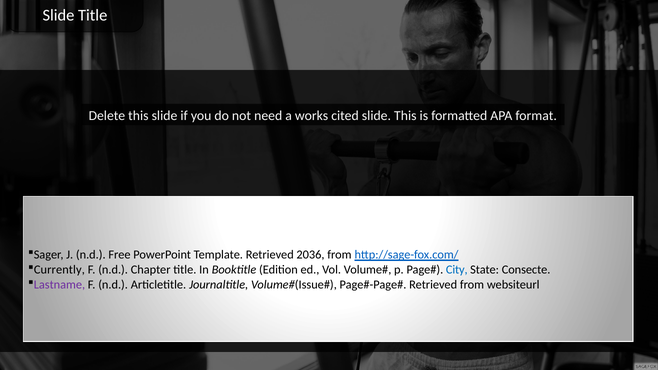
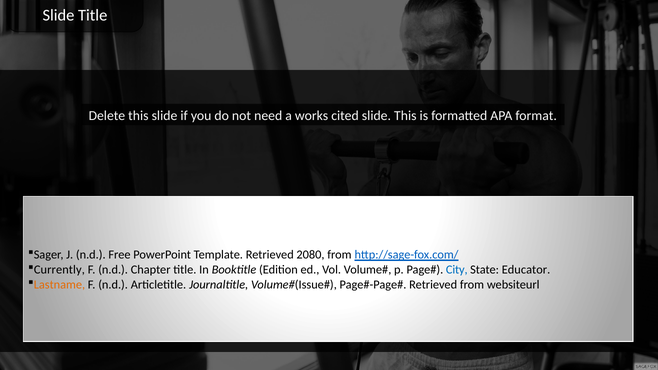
2036: 2036 -> 2080
Consecte: Consecte -> Educator
Lastname colour: purple -> orange
